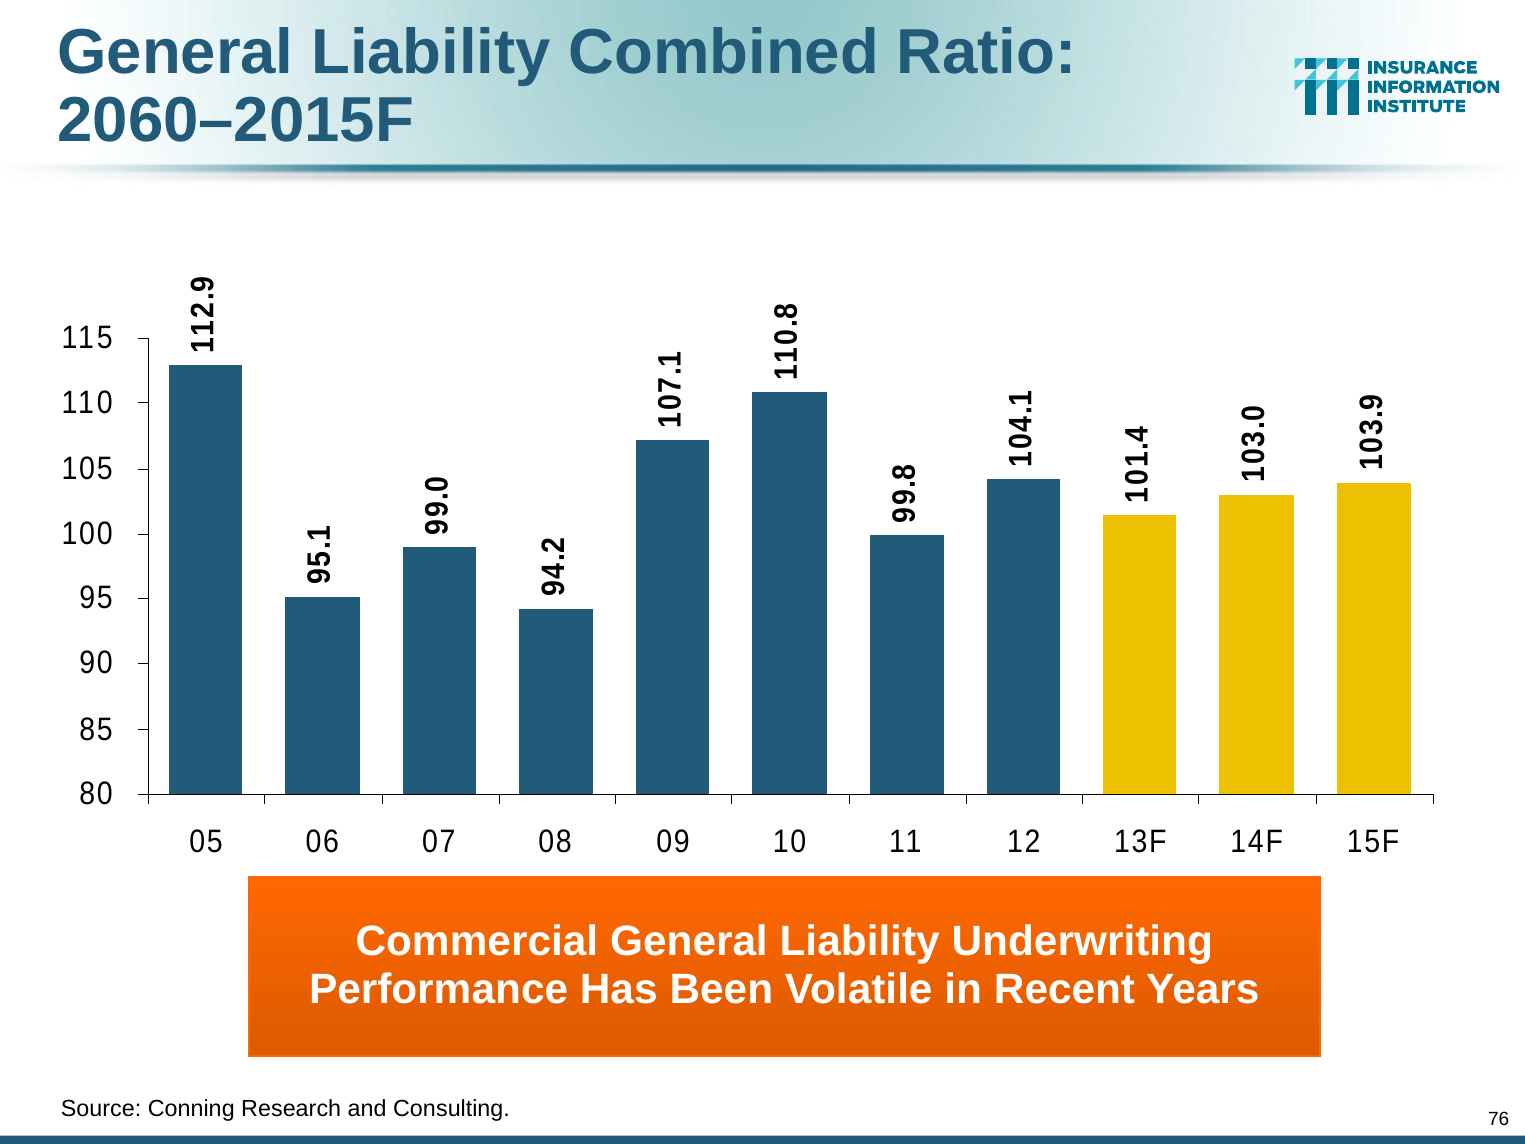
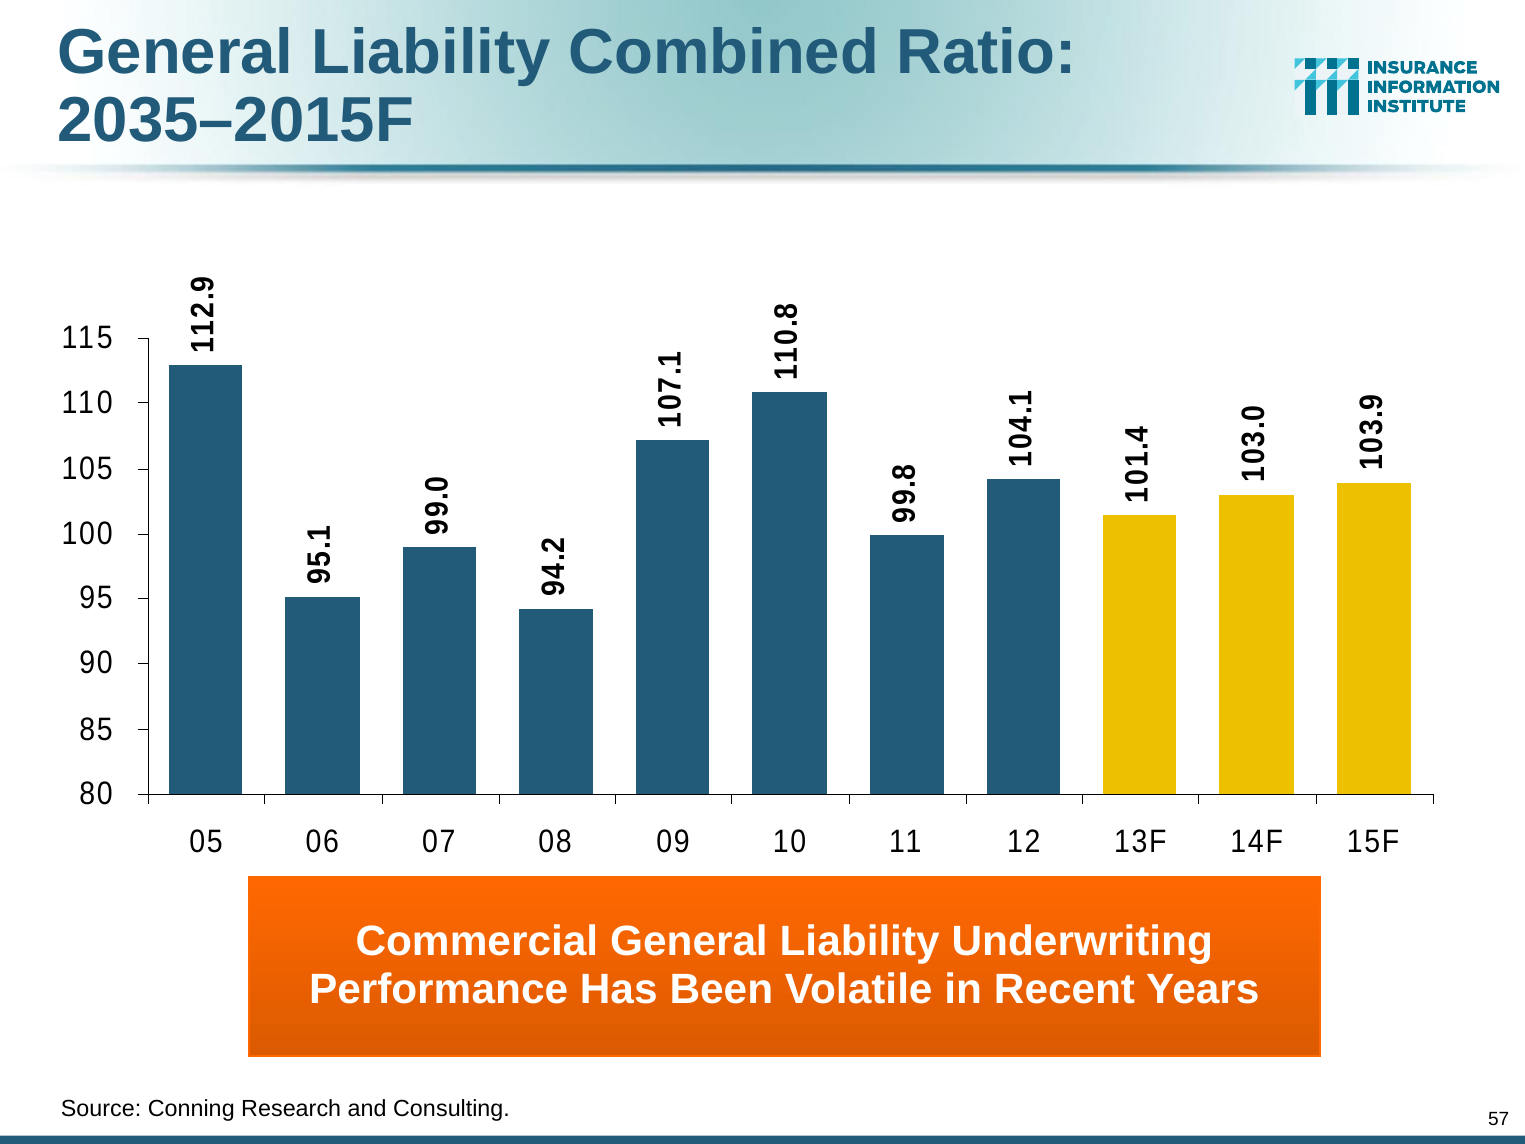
2060–2015F: 2060–2015F -> 2035–2015F
76: 76 -> 57
